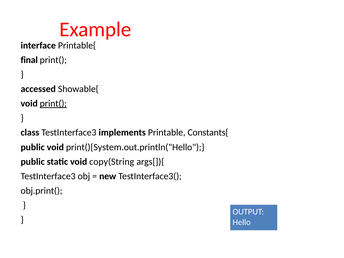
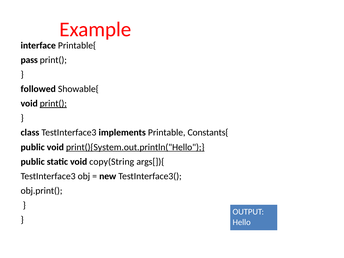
final: final -> pass
accessed: accessed -> followed
print(){System.out.println("Hello underline: none -> present
